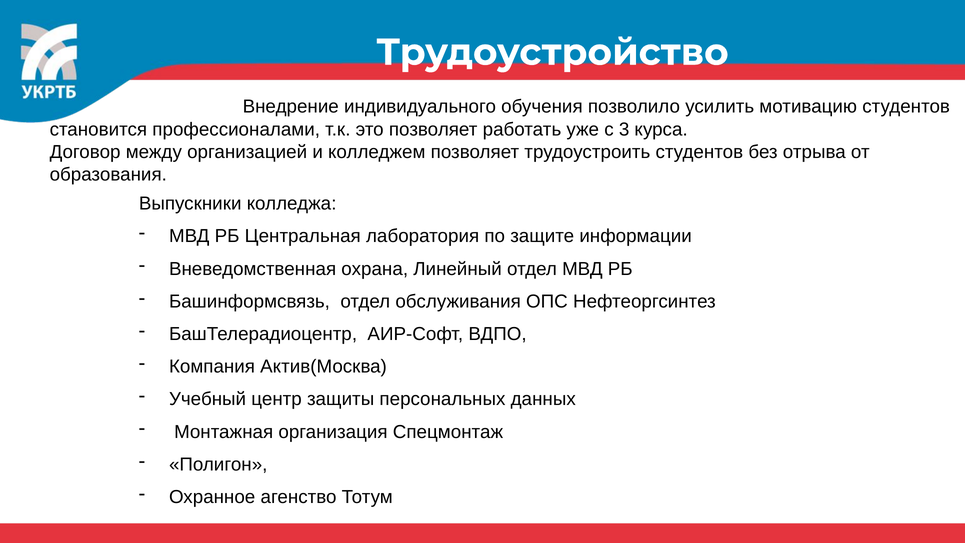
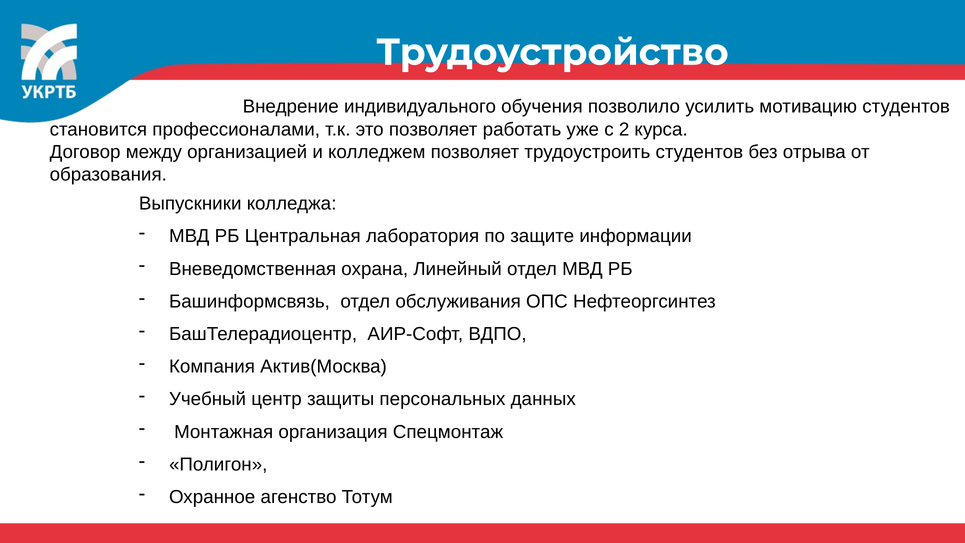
3: 3 -> 2
